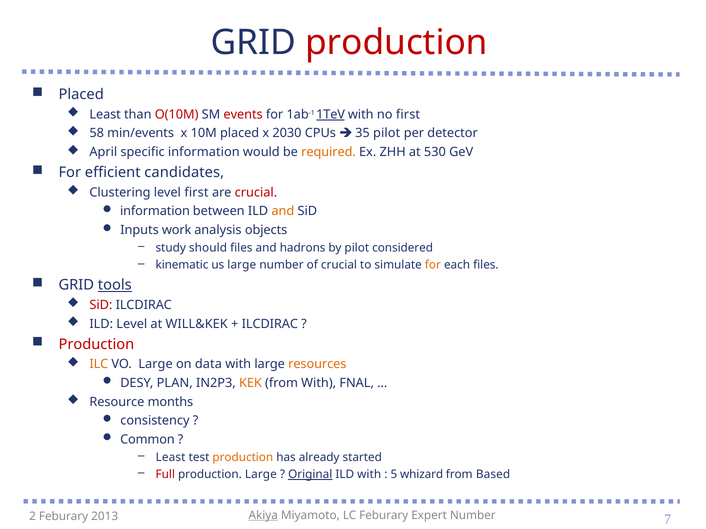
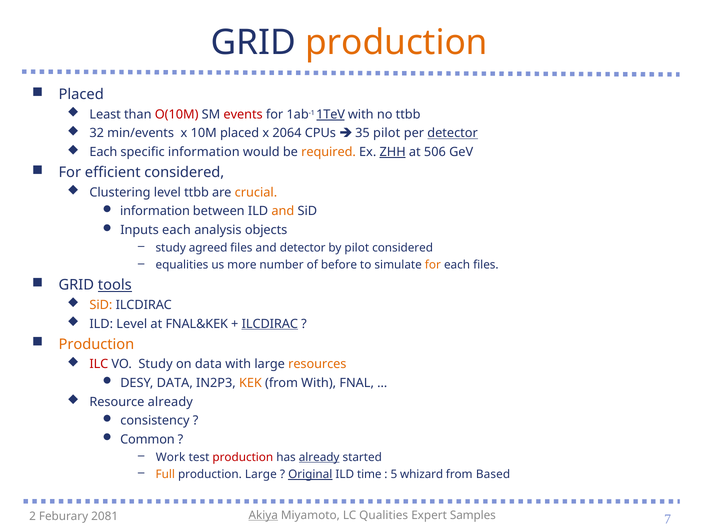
production at (397, 42) colour: red -> orange
no first: first -> ttbb
58: 58 -> 32
2030: 2030 -> 2064
detector at (453, 133) underline: none -> present
April at (103, 152): April -> Each
ZHH underline: none -> present
530: 530 -> 506
efficient candidates: candidates -> considered
level first: first -> ttbb
crucial at (256, 193) colour: red -> orange
Inputs work: work -> each
should: should -> agreed
and hadrons: hadrons -> detector
kinematic: kinematic -> equalities
us large: large -> more
of crucial: crucial -> before
SiD at (101, 305) colour: red -> orange
WILL&KEK: WILL&KEK -> FNAL&KEK
ILCDIRAC at (270, 324) underline: none -> present
Production at (96, 345) colour: red -> orange
ILC colour: orange -> red
VO Large: Large -> Study
DESY PLAN: PLAN -> DATA
Resource months: months -> already
Least at (171, 458): Least -> Work
production at (243, 458) colour: orange -> red
already at (319, 458) underline: none -> present
Full colour: red -> orange
ILD with: with -> time
LC Feburary: Feburary -> Qualities
Expert Number: Number -> Samples
2013: 2013 -> 2081
